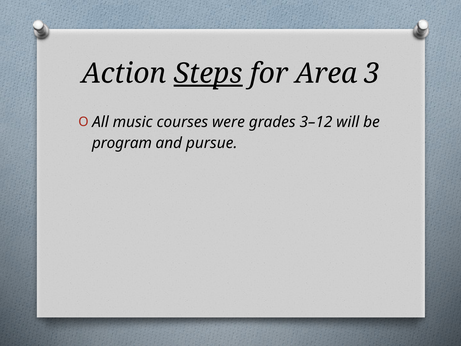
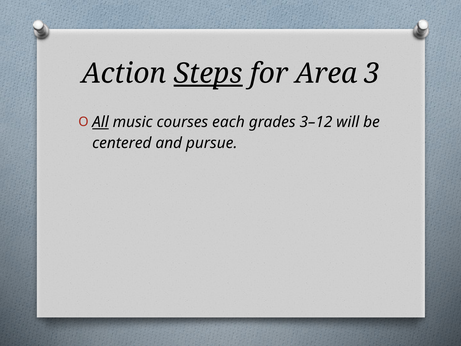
All underline: none -> present
were: were -> each
program: program -> centered
